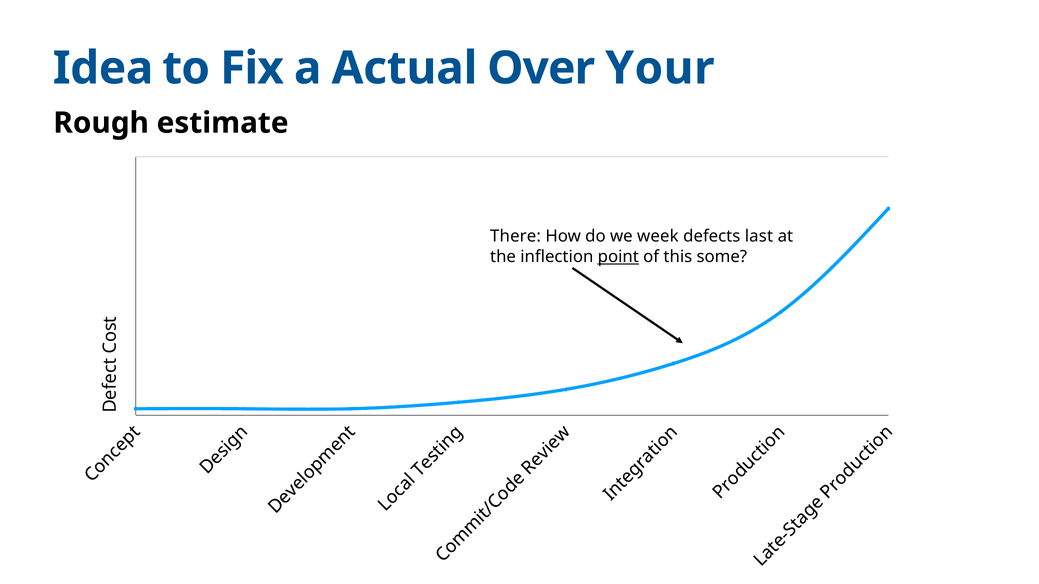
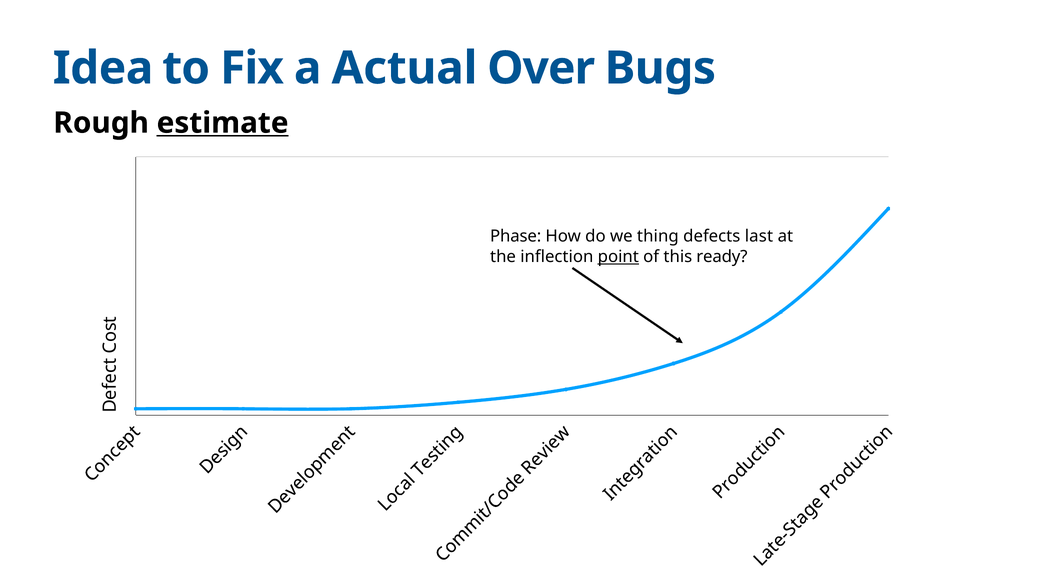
Your: Your -> Bugs
estimate underline: none -> present
There: There -> Phase
week: week -> thing
some: some -> ready
